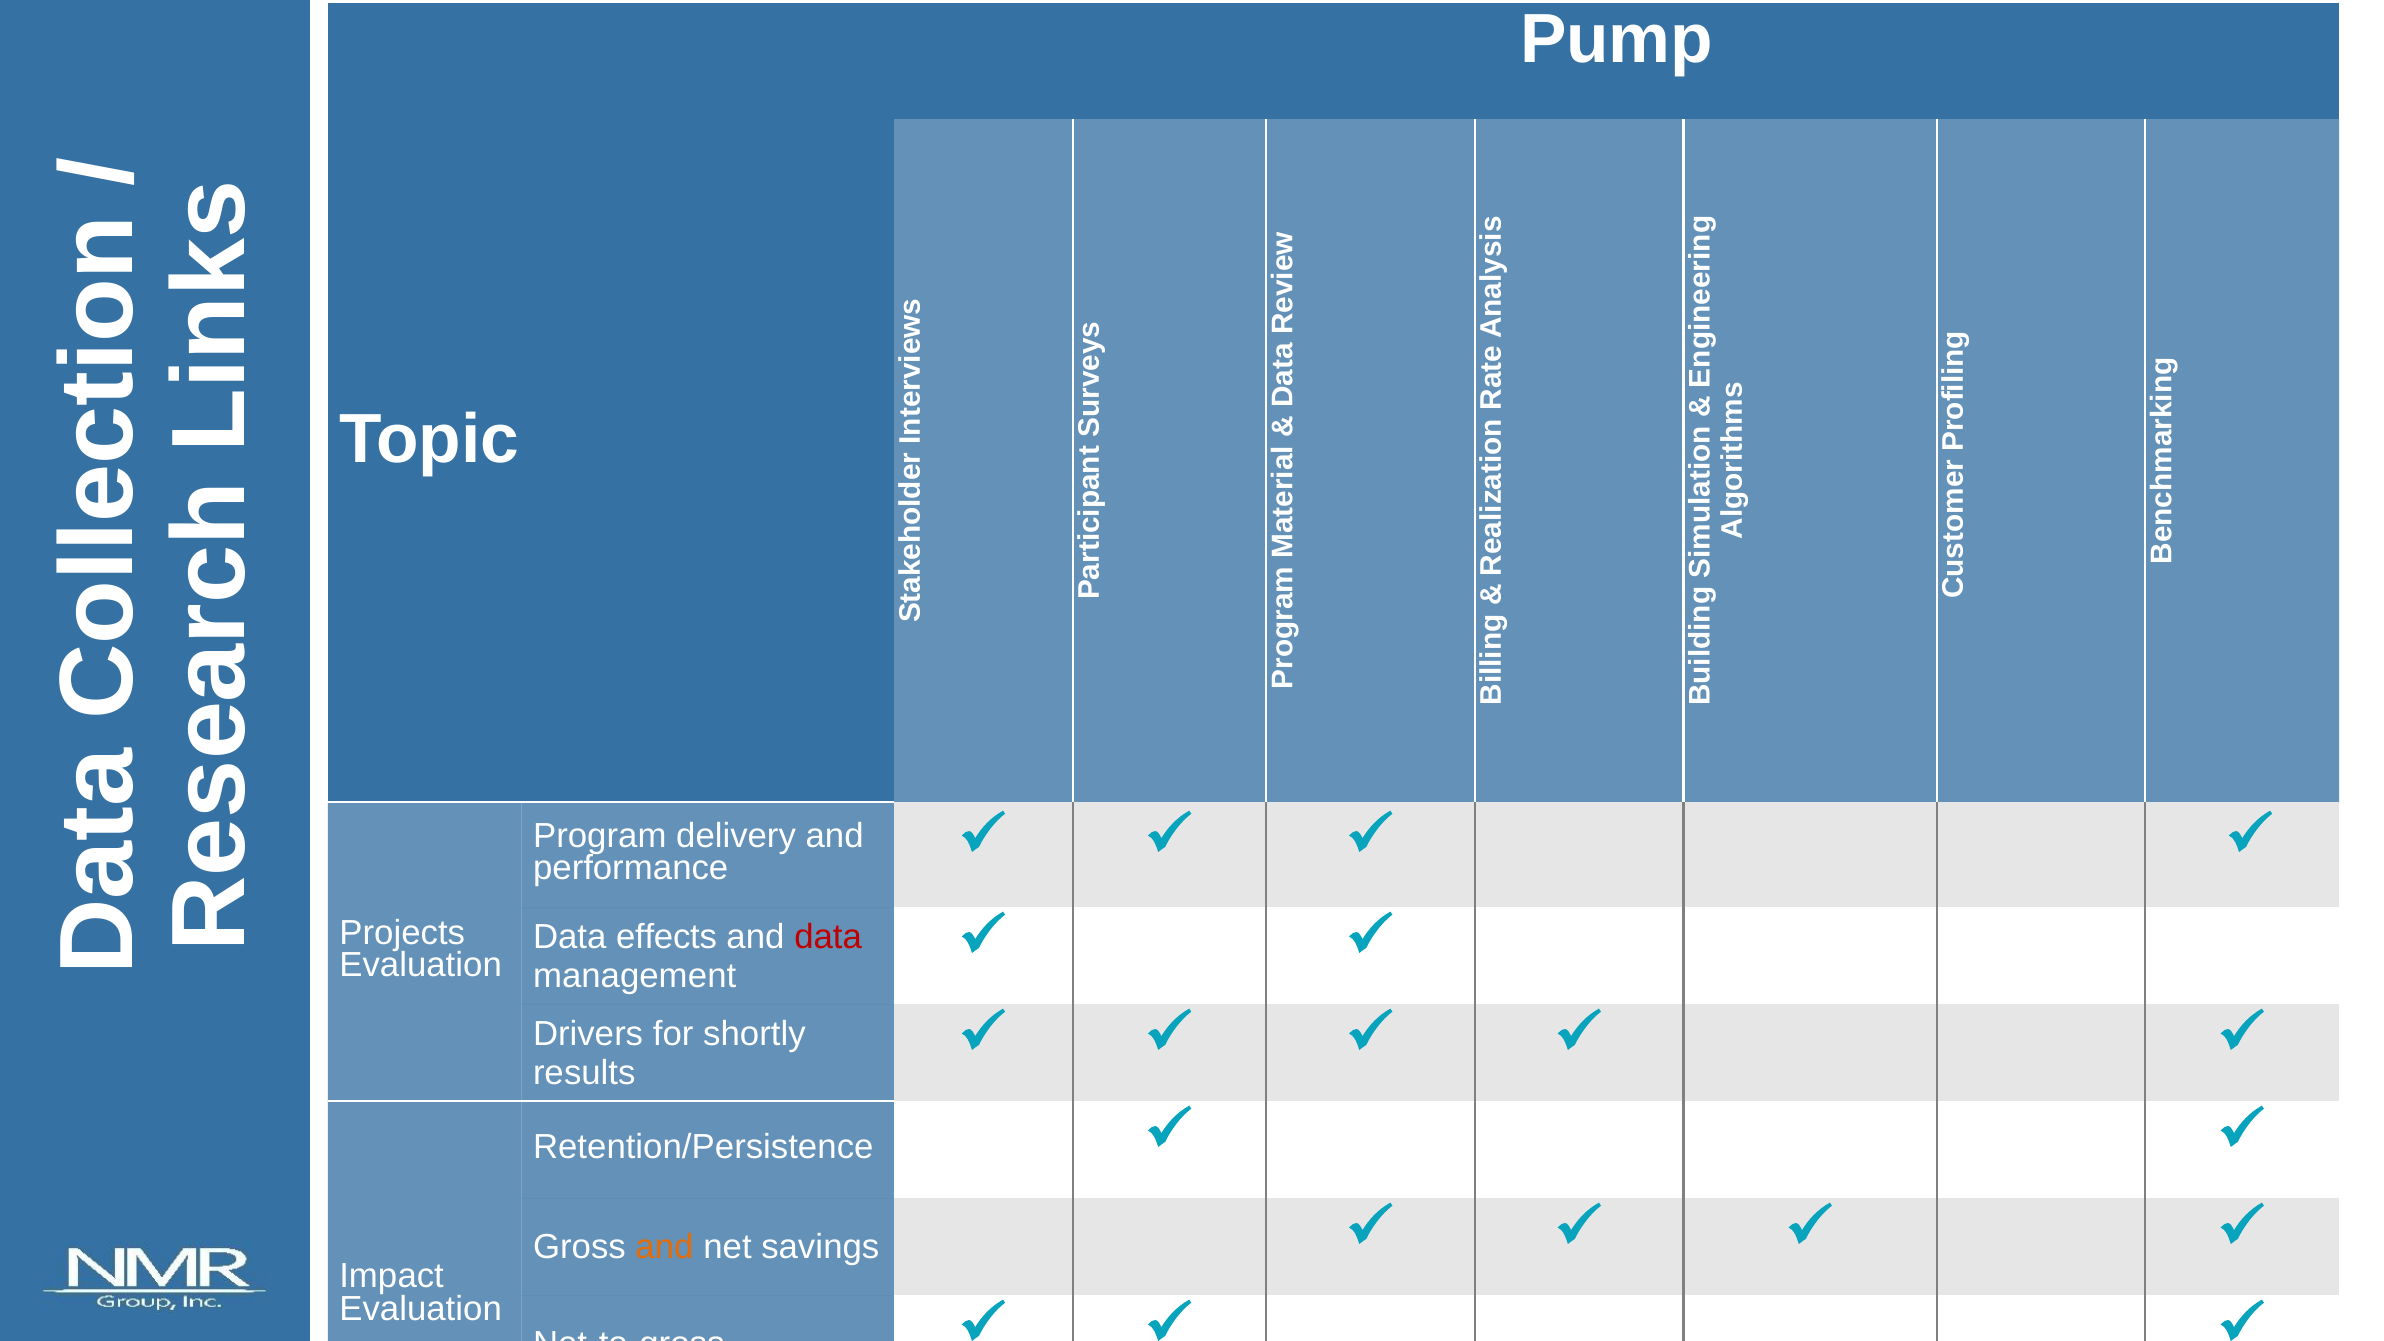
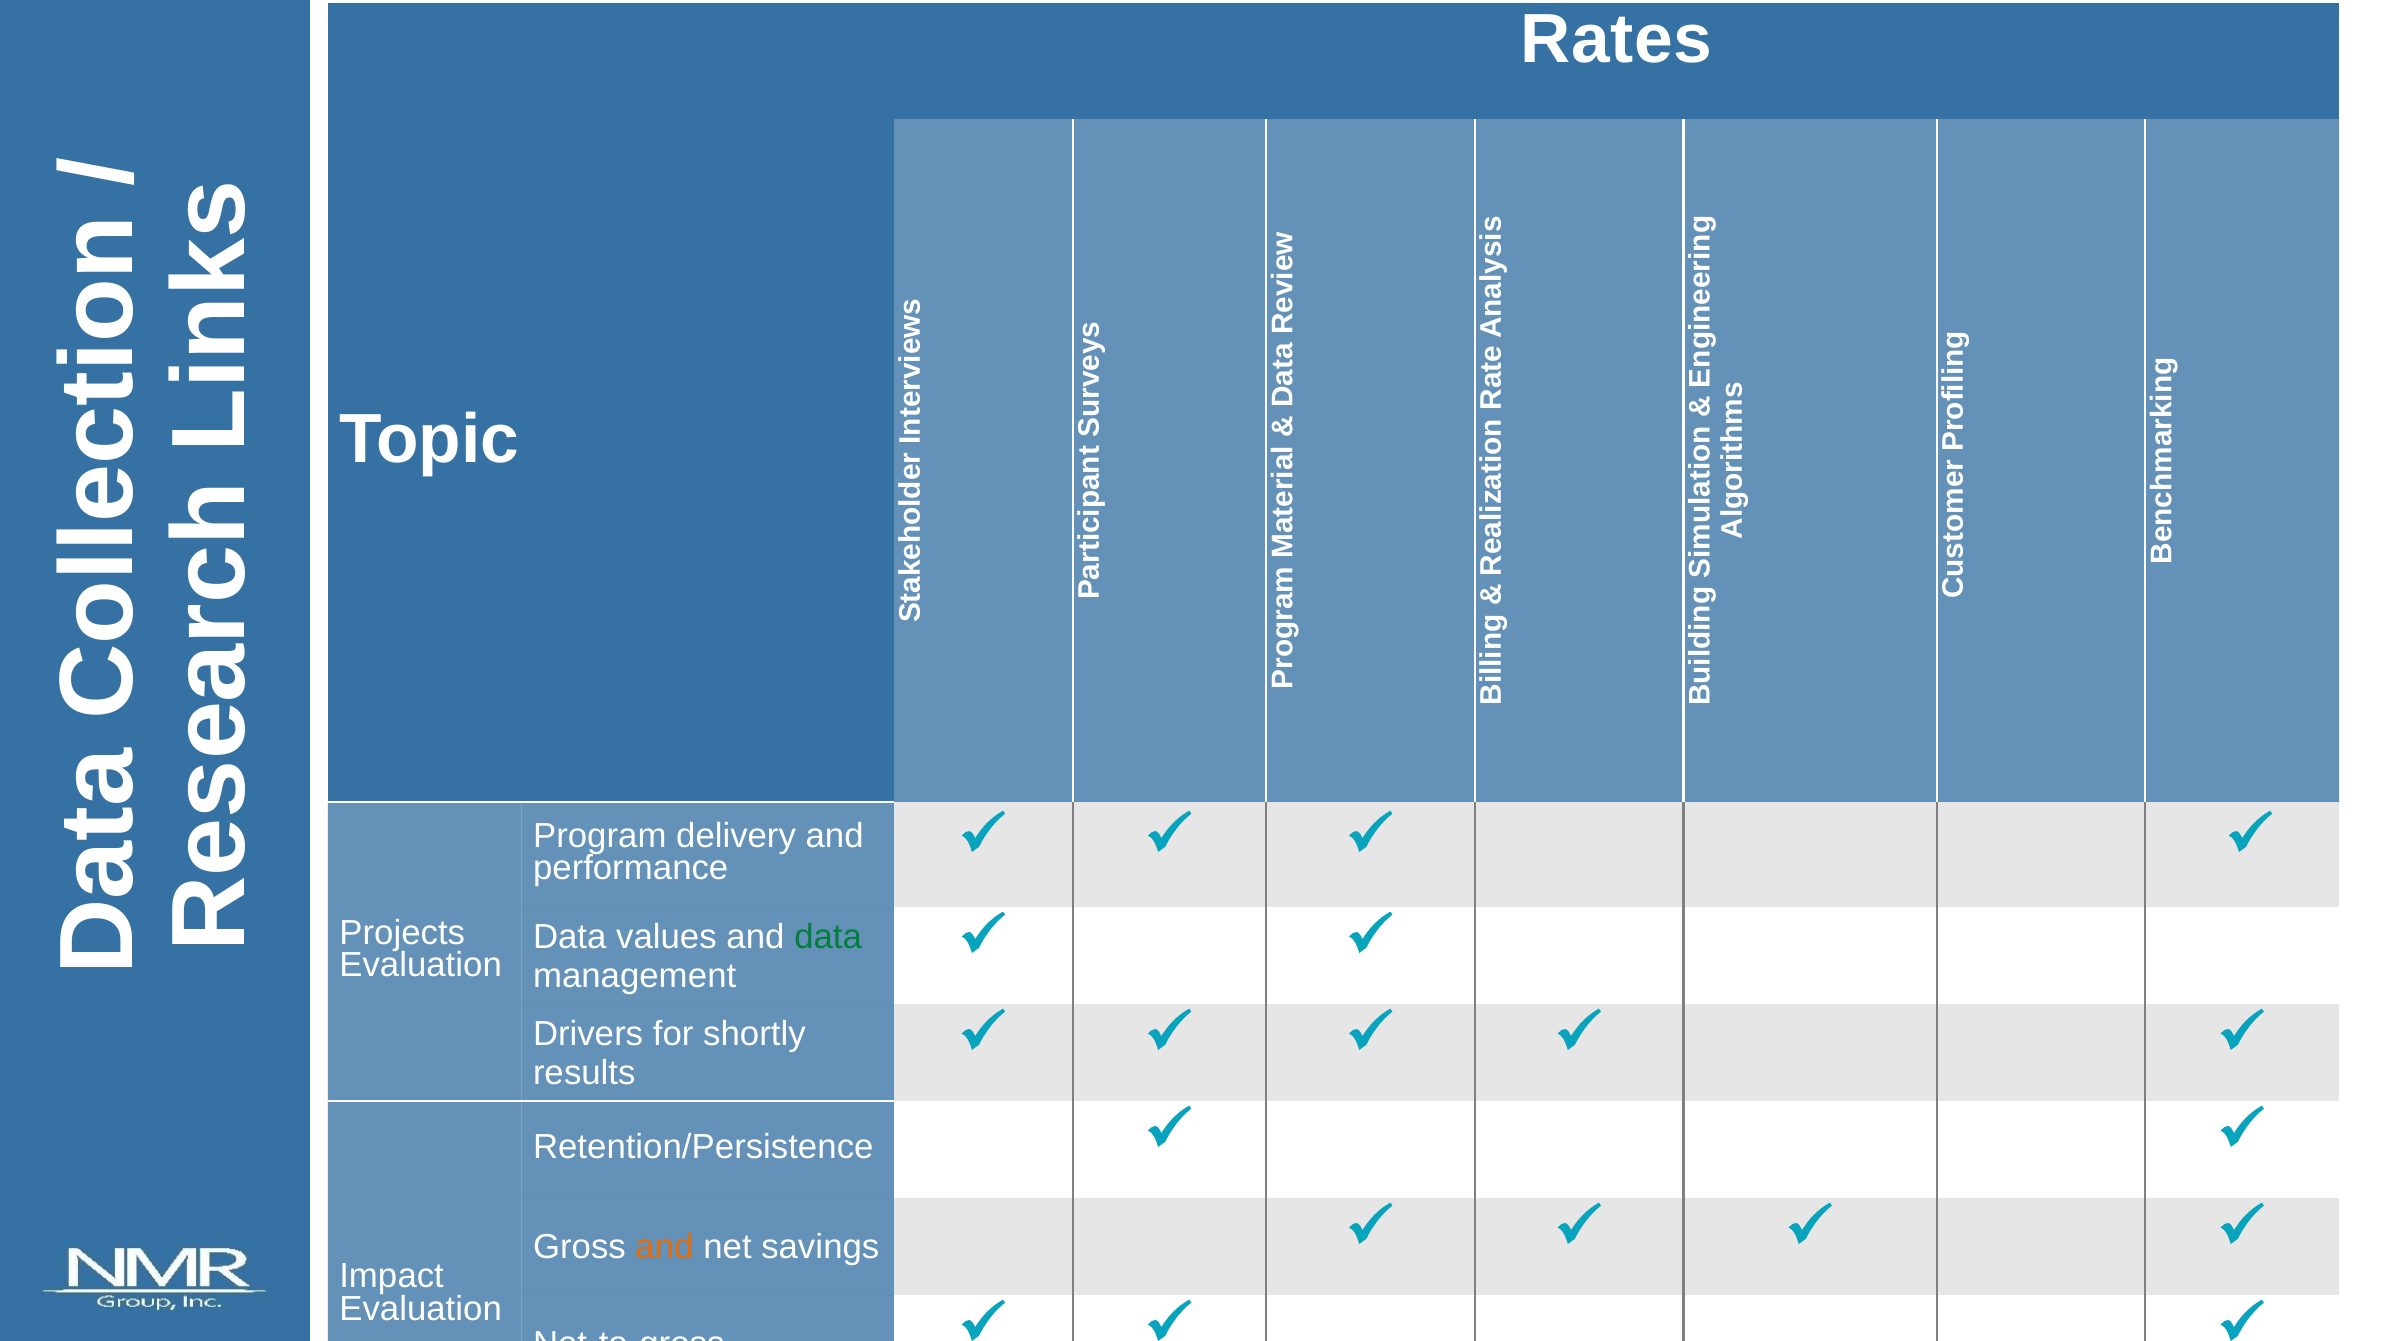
Pump at (1617, 39): Pump -> Rates
effects: effects -> values
data at (828, 937) colour: red -> green
